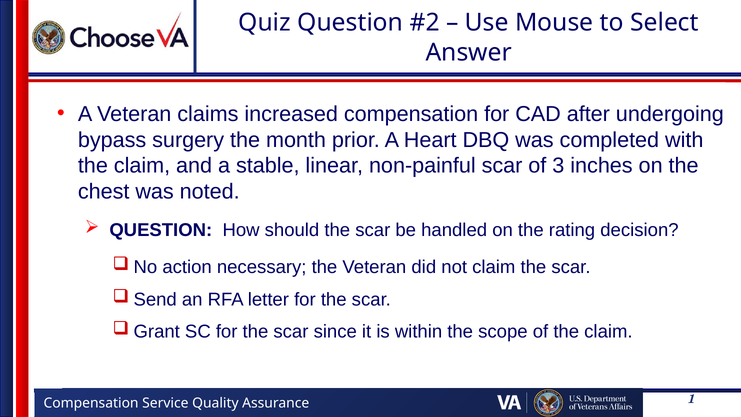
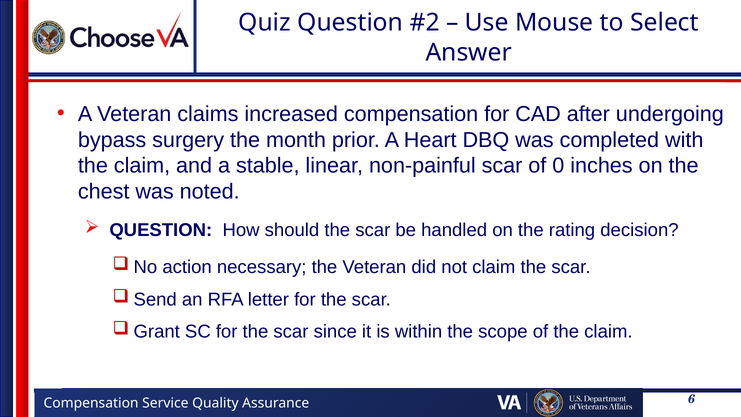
3: 3 -> 0
1: 1 -> 6
